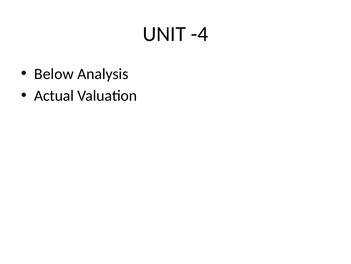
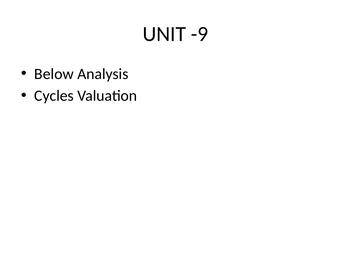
-4: -4 -> -9
Actual: Actual -> Cycles
